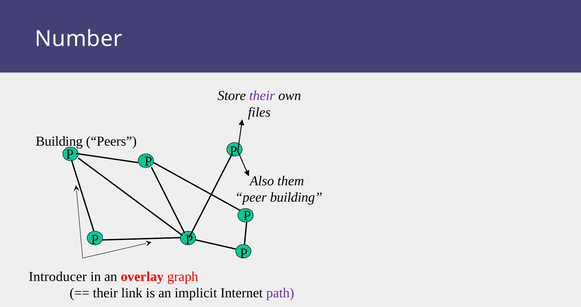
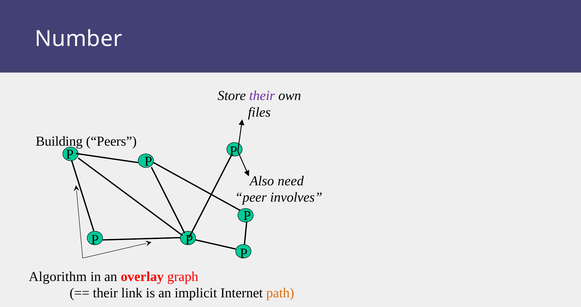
them: them -> need
peer building: building -> involves
Introducer: Introducer -> Algorithm
path colour: purple -> orange
